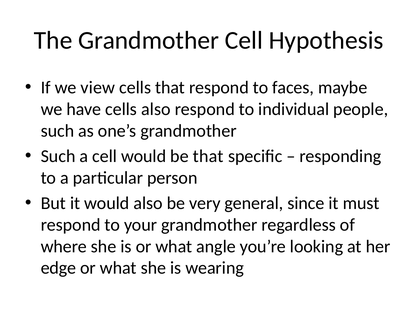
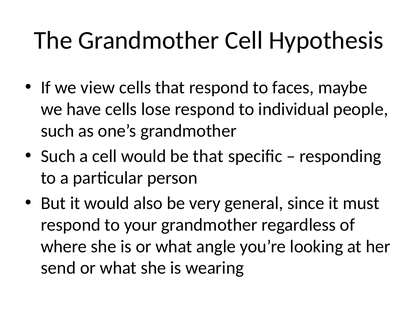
cells also: also -> lose
edge: edge -> send
